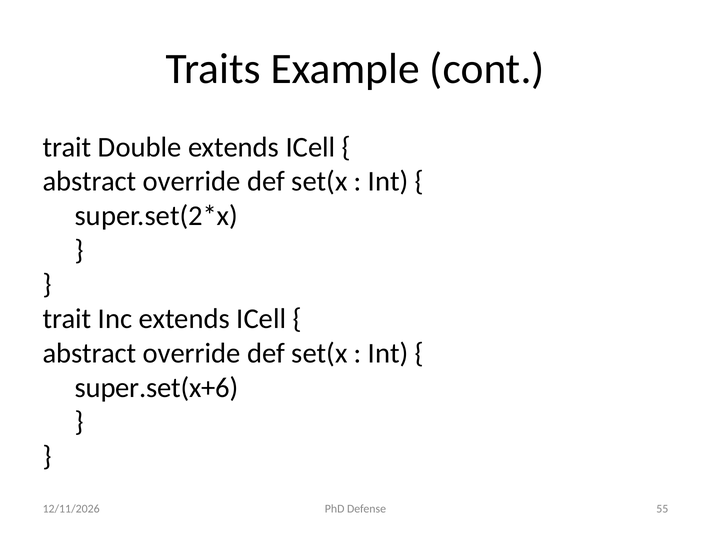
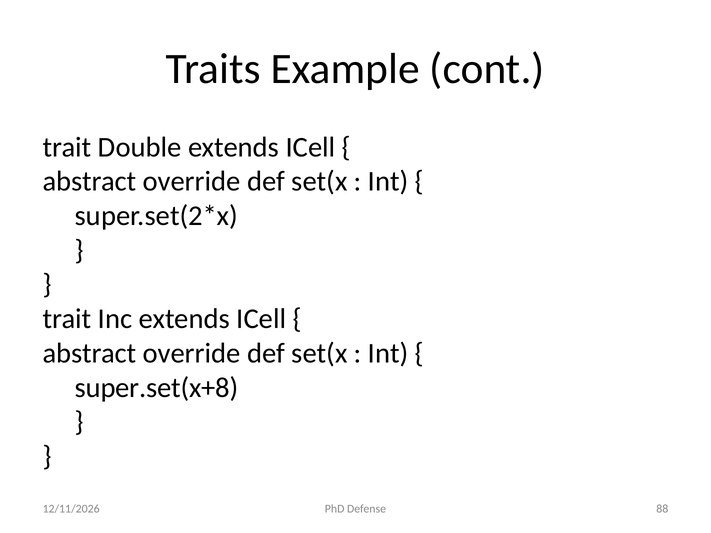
super.set(x+6: super.set(x+6 -> super.set(x+8
55: 55 -> 88
